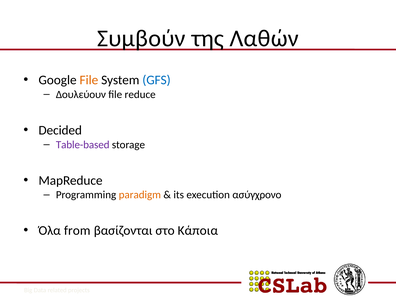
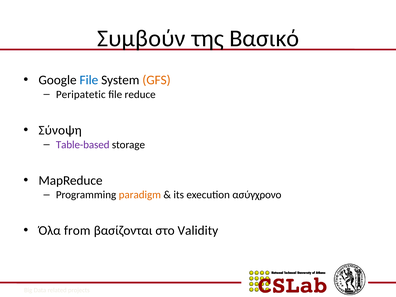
Λαθών: Λαθών -> Βασικό
File at (89, 80) colour: orange -> blue
GFS colour: blue -> orange
Δουλεύουν: Δουλεύουν -> Peripatetic
Decided: Decided -> Σύνοψη
Κάποια: Κάποια -> Validity
